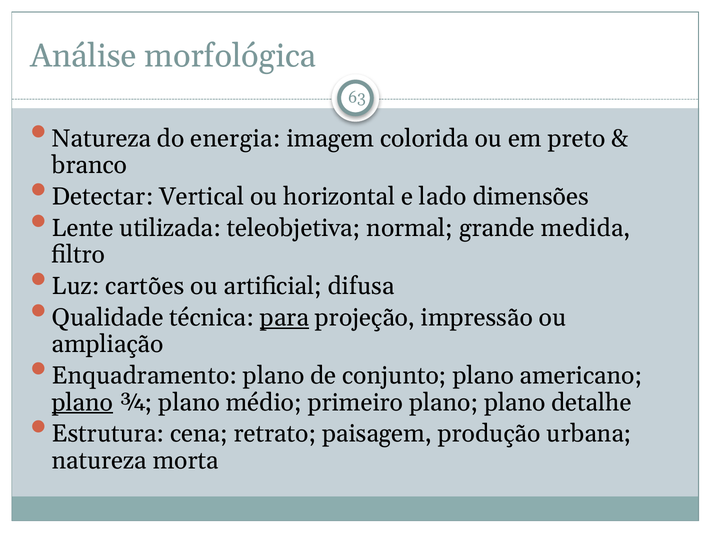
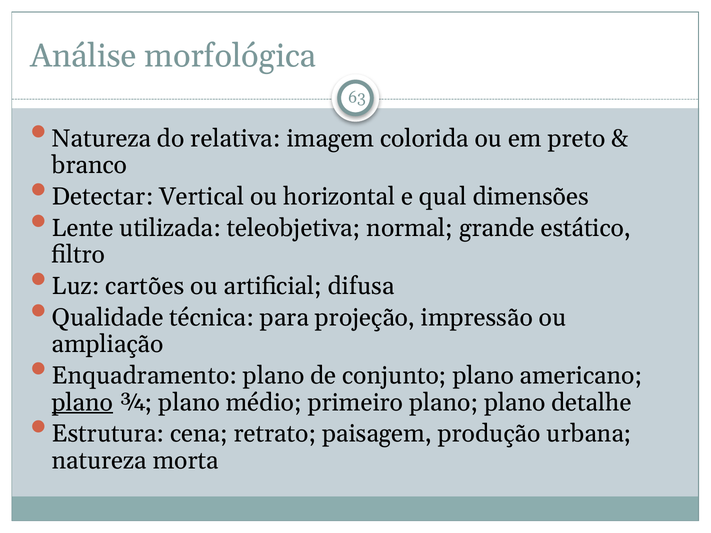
energia: energia -> relativa
lado: lado -> qual
medida: medida -> estático
para underline: present -> none
